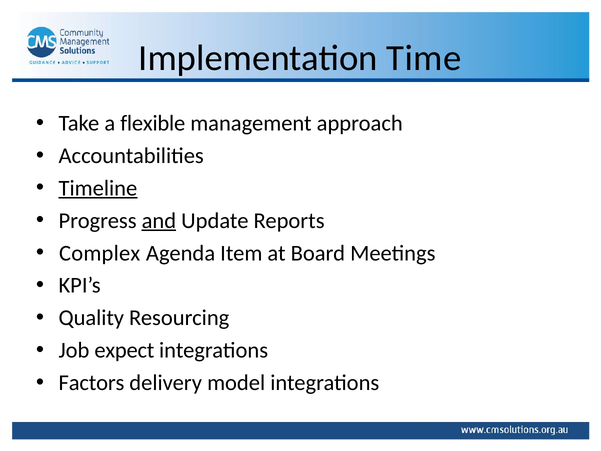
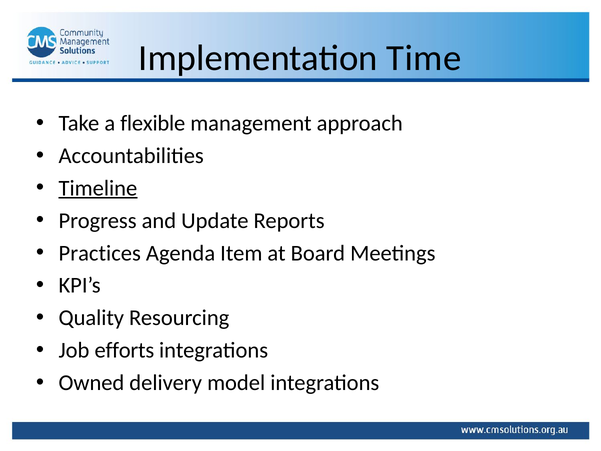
and underline: present -> none
Complex: Complex -> Practices
expect: expect -> efforts
Factors: Factors -> Owned
